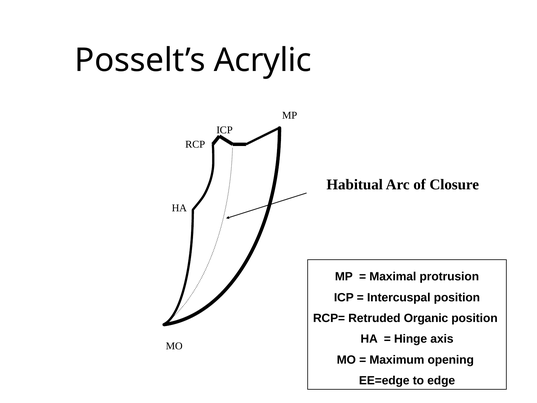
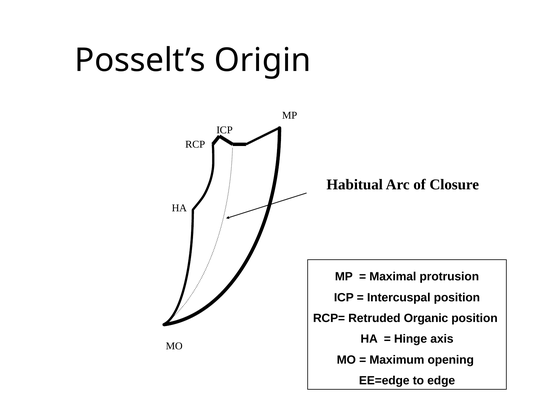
Acrylic: Acrylic -> Origin
